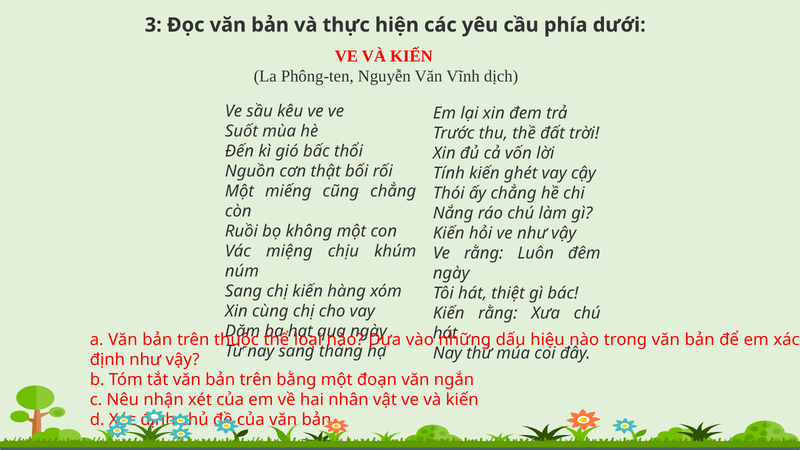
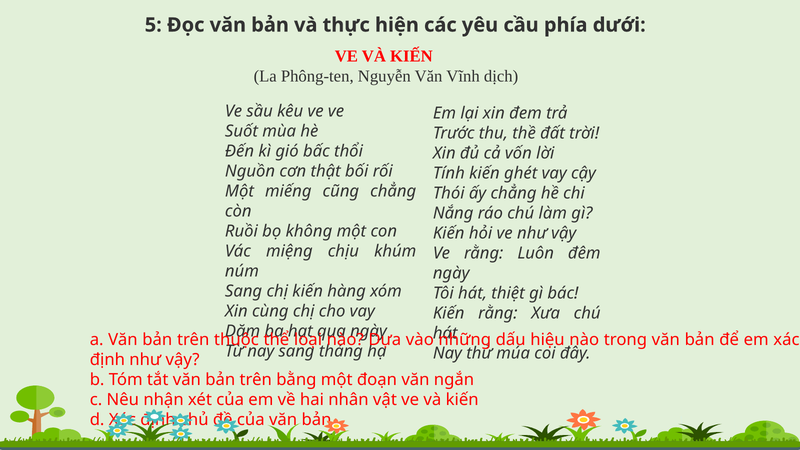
3: 3 -> 5
